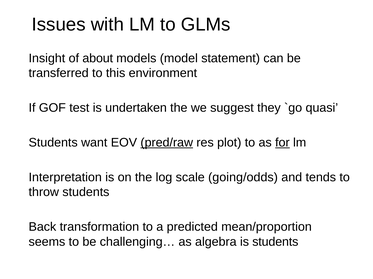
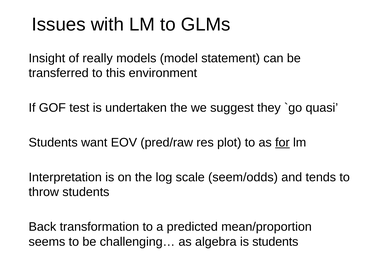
about: about -> really
pred/raw underline: present -> none
going/odds: going/odds -> seem/odds
